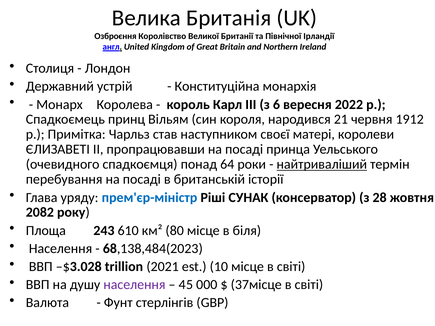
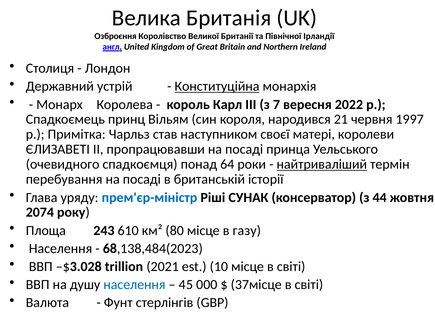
Конституційна underline: none -> present
6: 6 -> 7
1912: 1912 -> 1997
28: 28 -> 44
2082: 2082 -> 2074
біля: біля -> газу
населення at (134, 285) colour: purple -> blue
